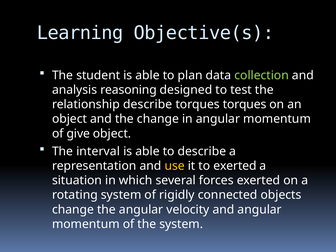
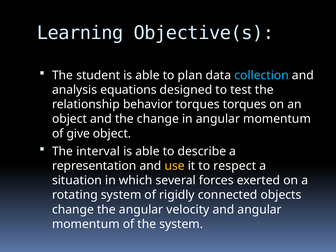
collection colour: light green -> light blue
reasoning: reasoning -> equations
relationship describe: describe -> behavior
to exerted: exerted -> respect
